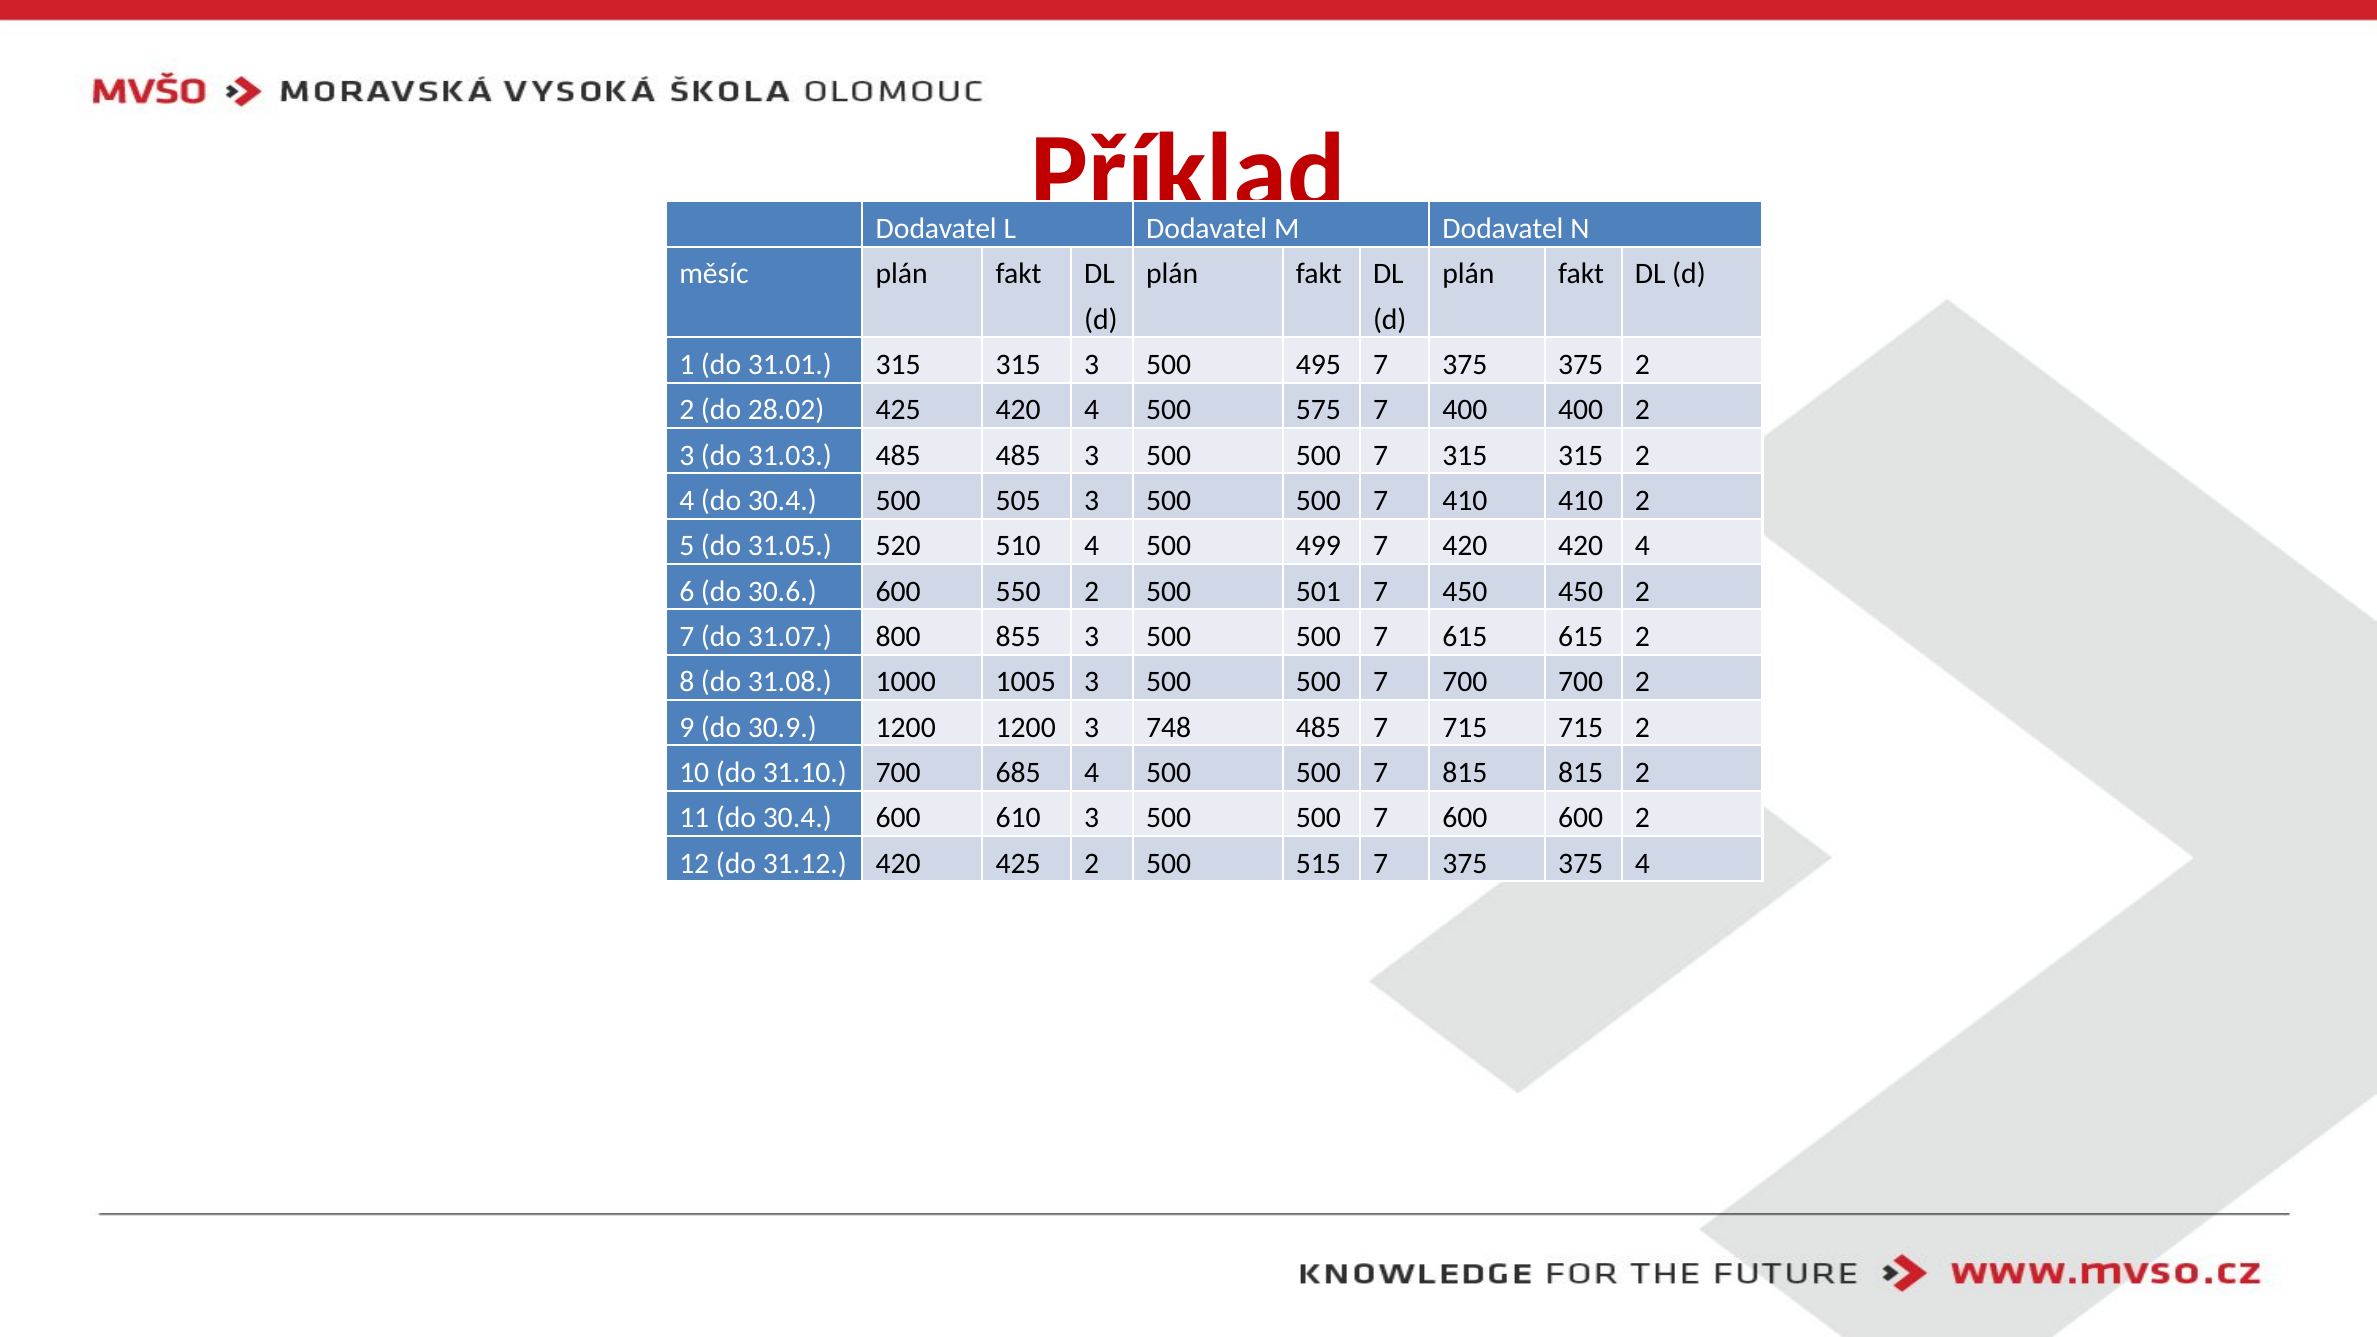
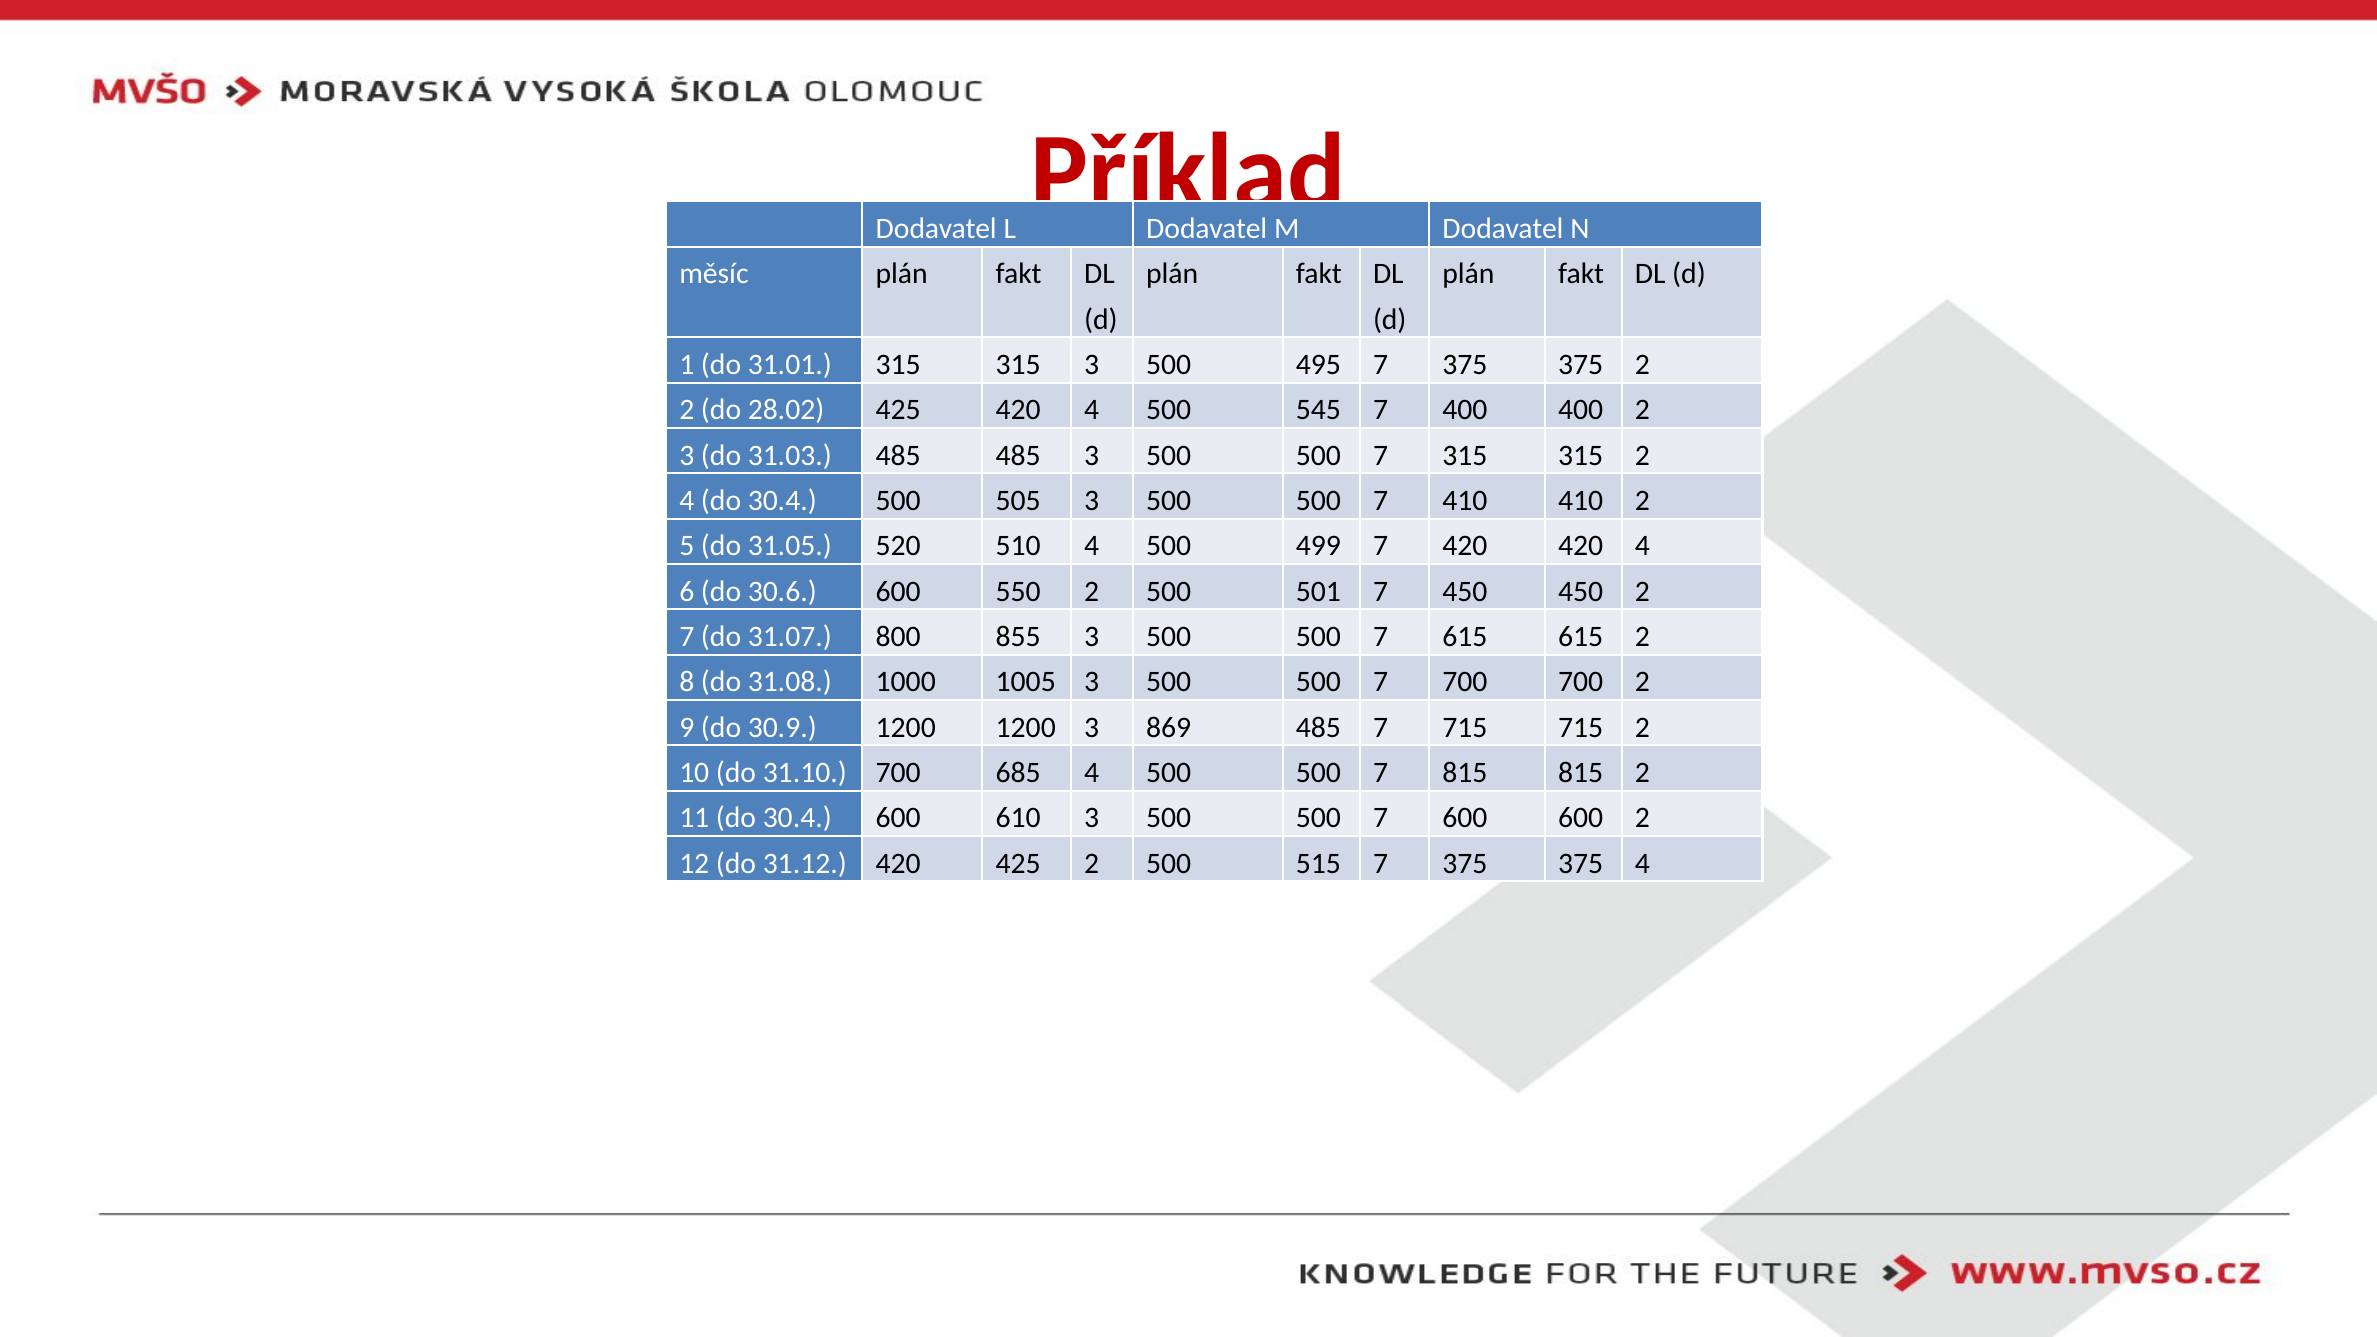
575: 575 -> 545
748: 748 -> 869
